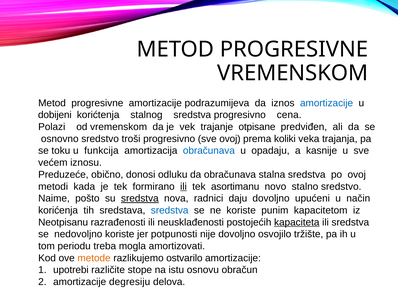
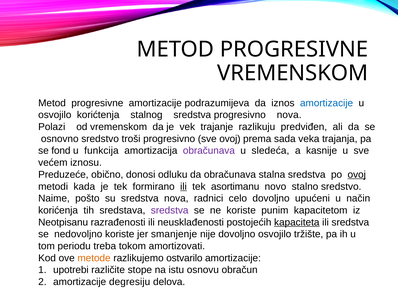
dobijeni at (55, 115): dobijeni -> osvojilo
progresivno cena: cena -> nova
otpisane: otpisane -> razlikuju
koliki: koliki -> sada
toku: toku -> fond
obračunava at (209, 151) colour: blue -> purple
opadaju: opadaju -> sledeća
ovoj at (357, 175) underline: none -> present
sredstva at (140, 199) underline: present -> none
daju: daju -> celo
sredstva at (170, 211) colour: blue -> purple
potpunosti: potpunosti -> smanjenje
mogla: mogla -> tokom
